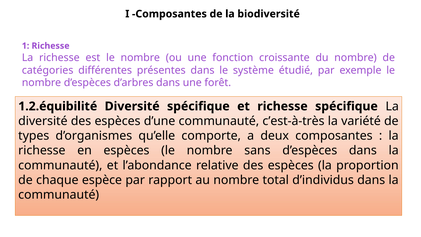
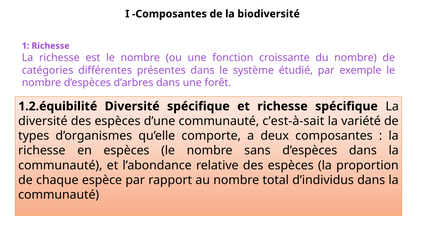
c’est-à-très: c’est-à-très -> c’est-à-sait
